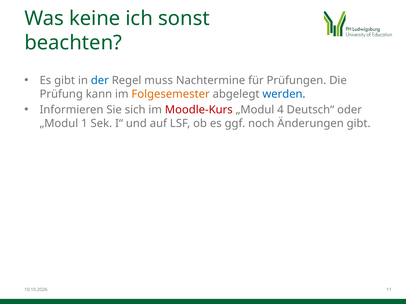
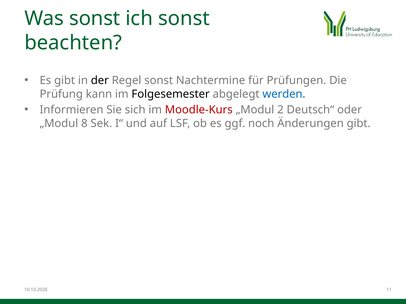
Was keine: keine -> sonst
der colour: blue -> black
Regel muss: muss -> sonst
Folgesemester colour: orange -> black
4: 4 -> 2
1: 1 -> 8
